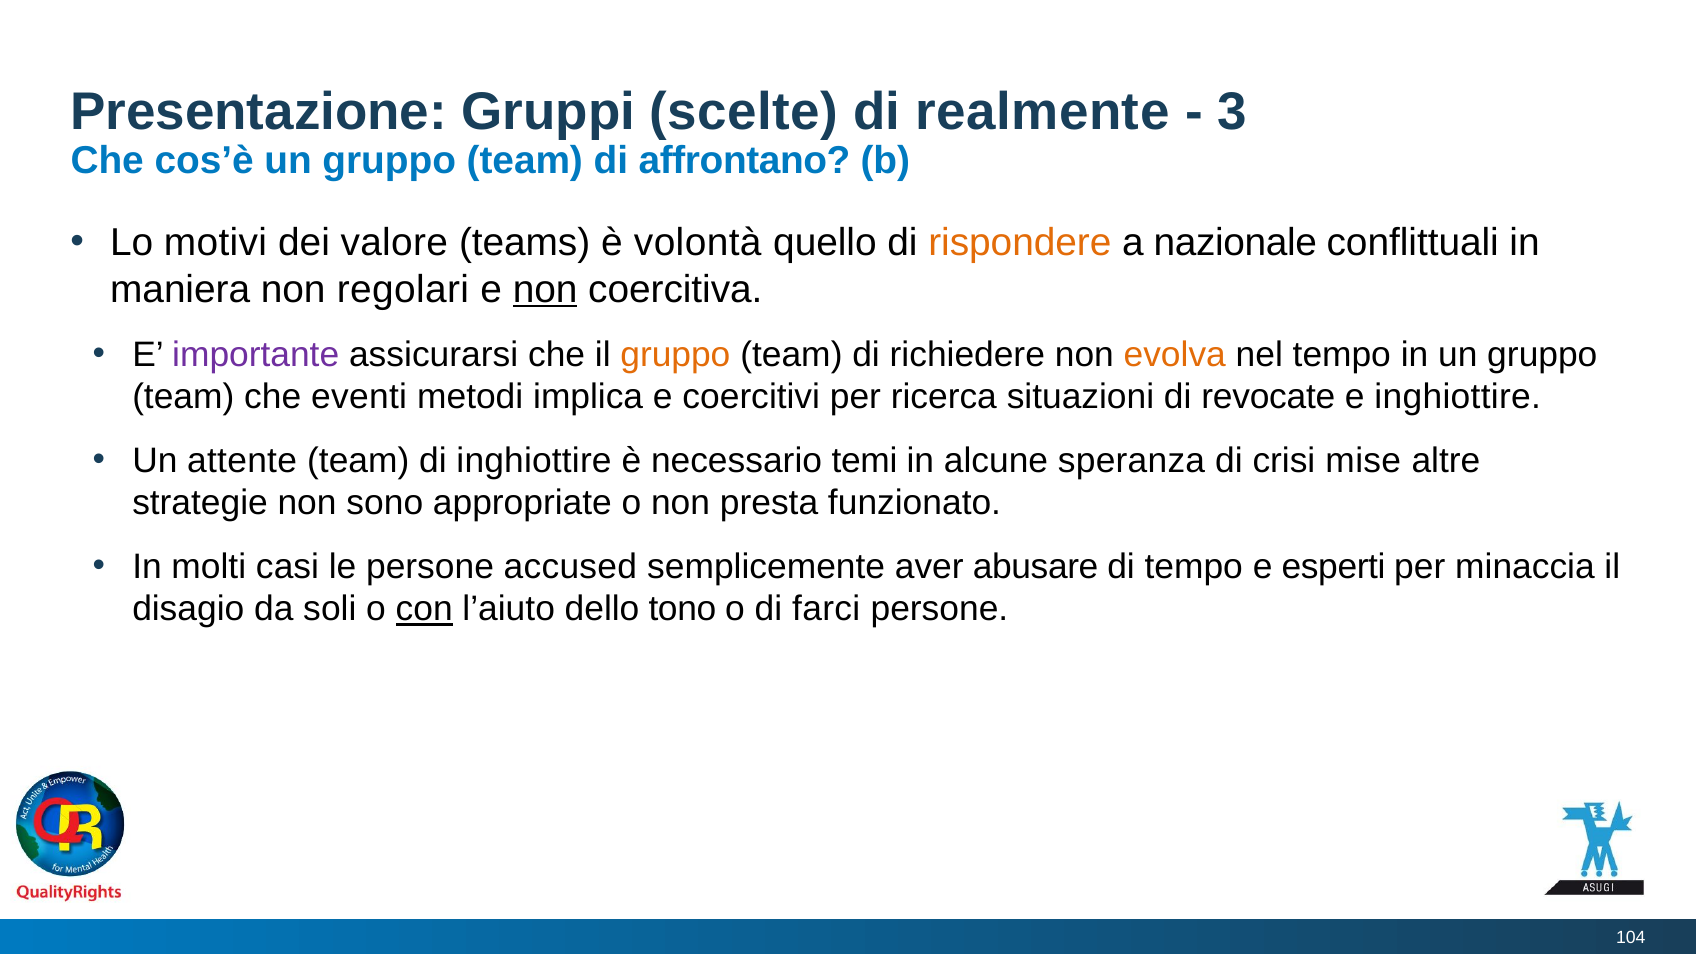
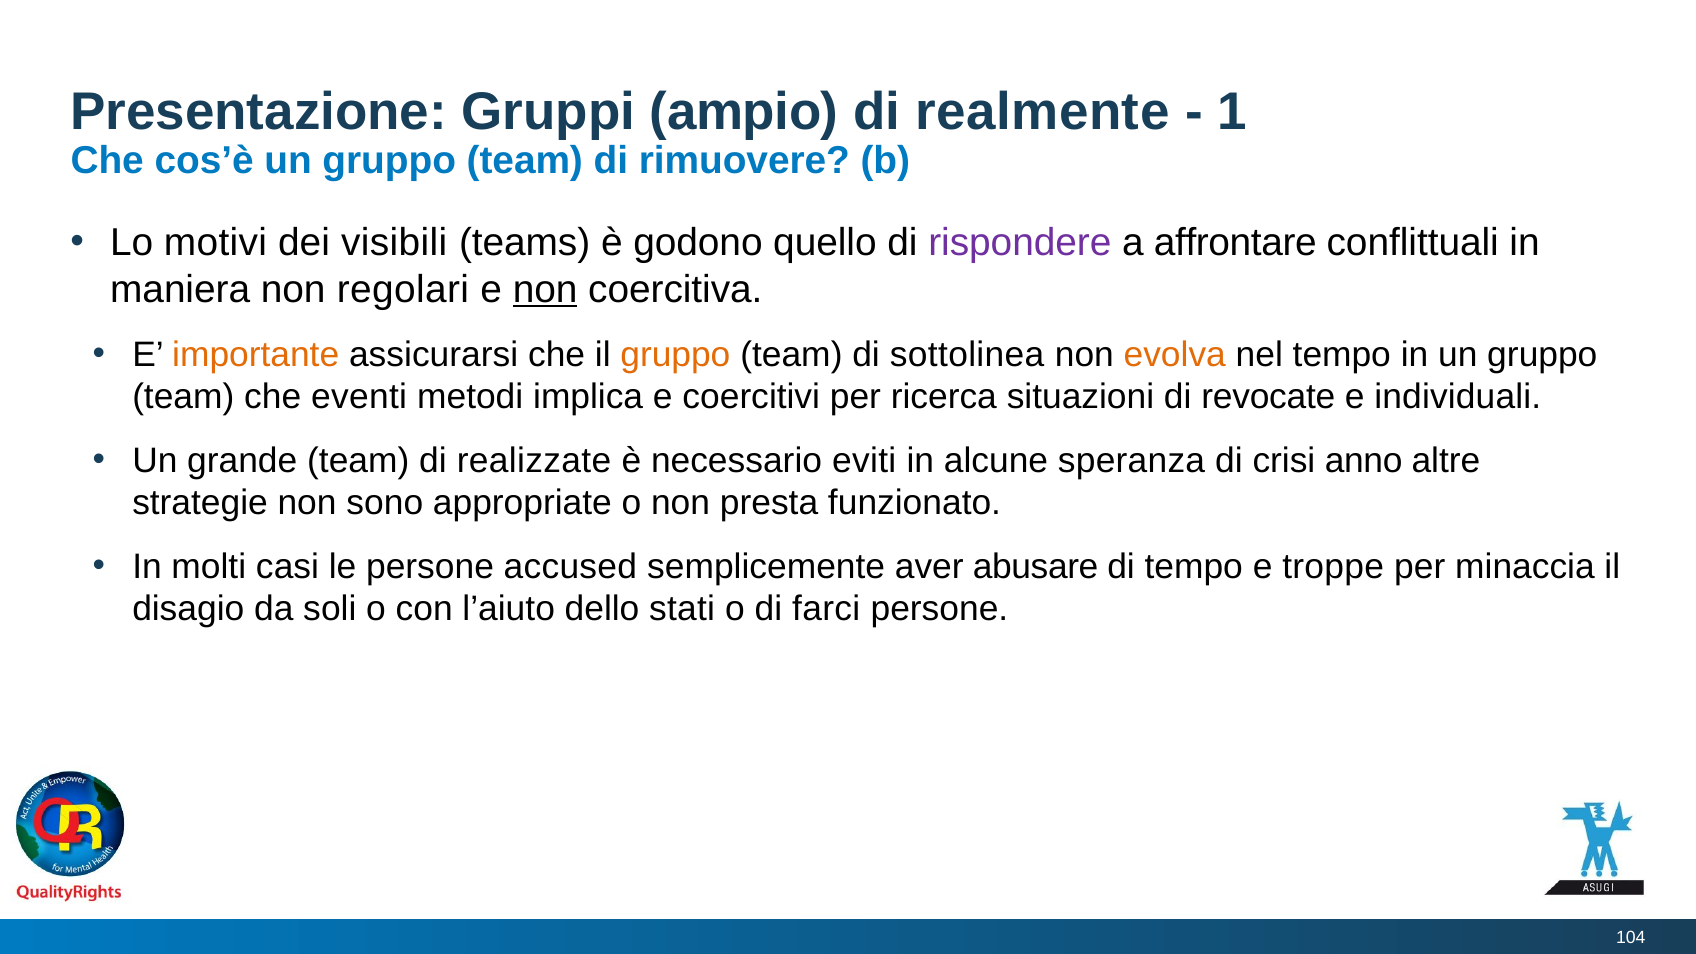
scelte: scelte -> ampio
3: 3 -> 1
affrontano: affrontano -> rimuovere
valore: valore -> visibili
volontà: volontà -> godono
rispondere colour: orange -> purple
nazionale: nazionale -> affrontare
importante colour: purple -> orange
richiedere: richiedere -> sottolinea
e inghiottire: inghiottire -> individuali
attente: attente -> grande
di inghiottire: inghiottire -> realizzate
temi: temi -> eviti
mise: mise -> anno
esperti: esperti -> troppe
con underline: present -> none
tono: tono -> stati
